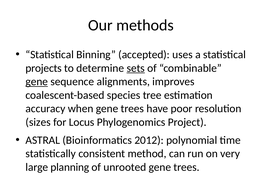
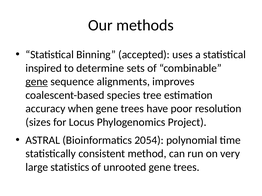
projects: projects -> inspired
sets underline: present -> none
2012: 2012 -> 2054
planning: planning -> statistics
